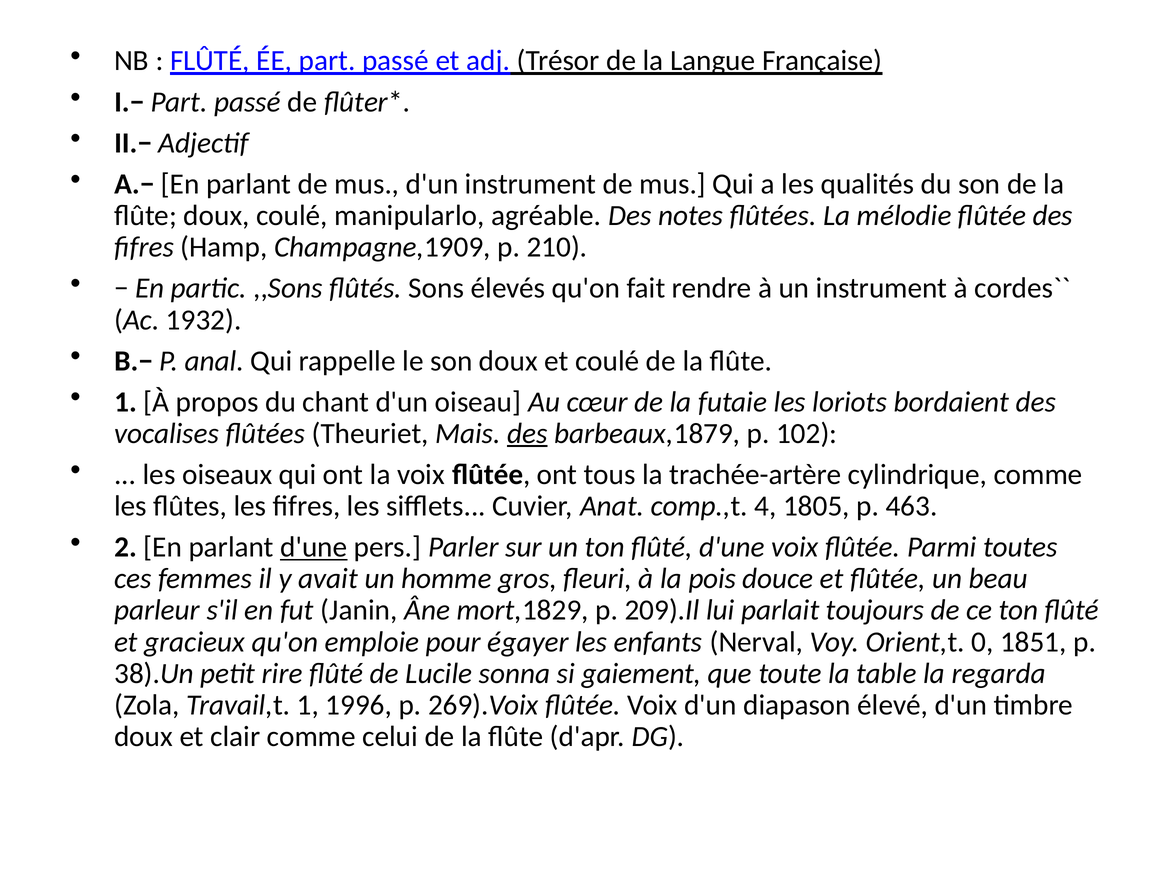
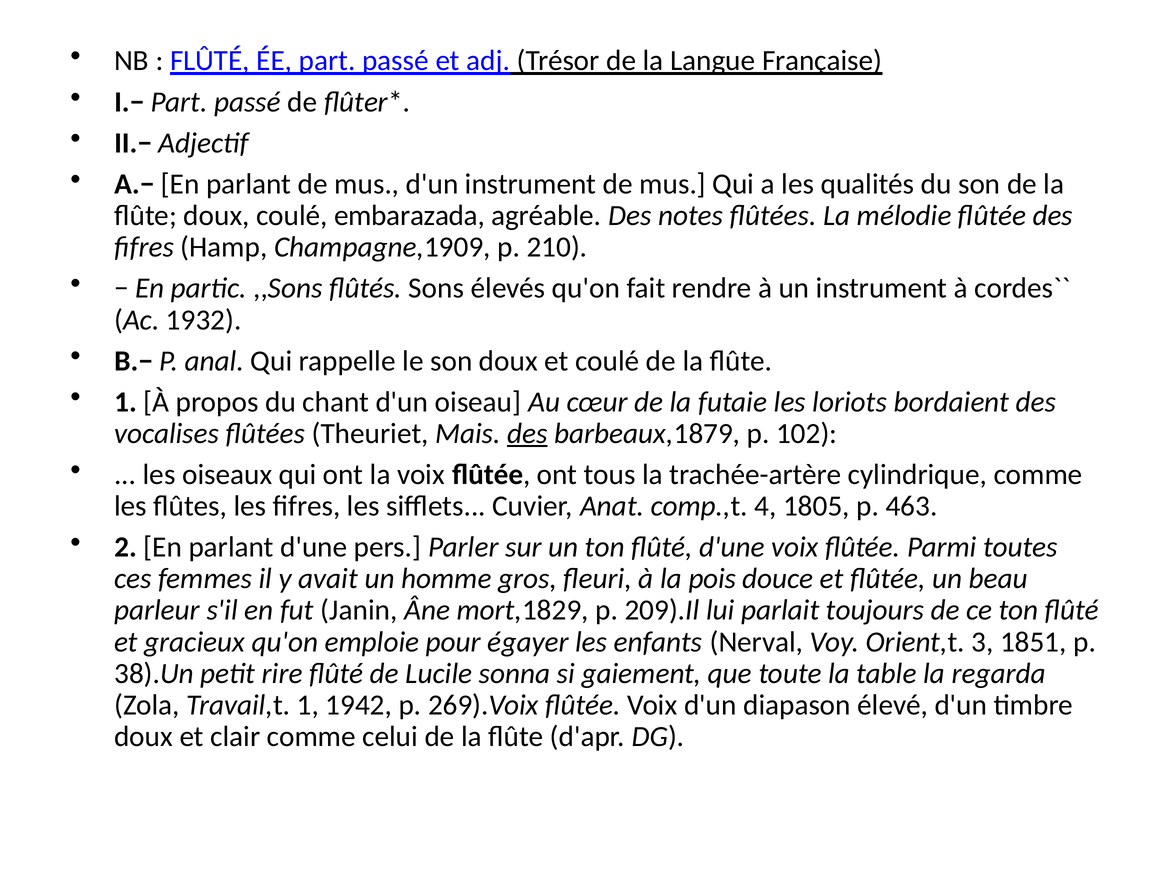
manipularlo: manipularlo -> embarazada
d'une at (314, 547) underline: present -> none
0: 0 -> 3
1996: 1996 -> 1942
